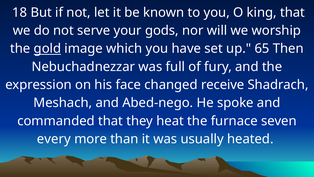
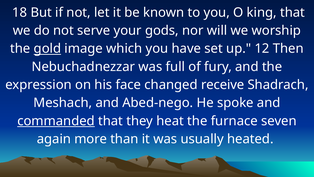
65: 65 -> 12
commanded underline: none -> present
every: every -> again
